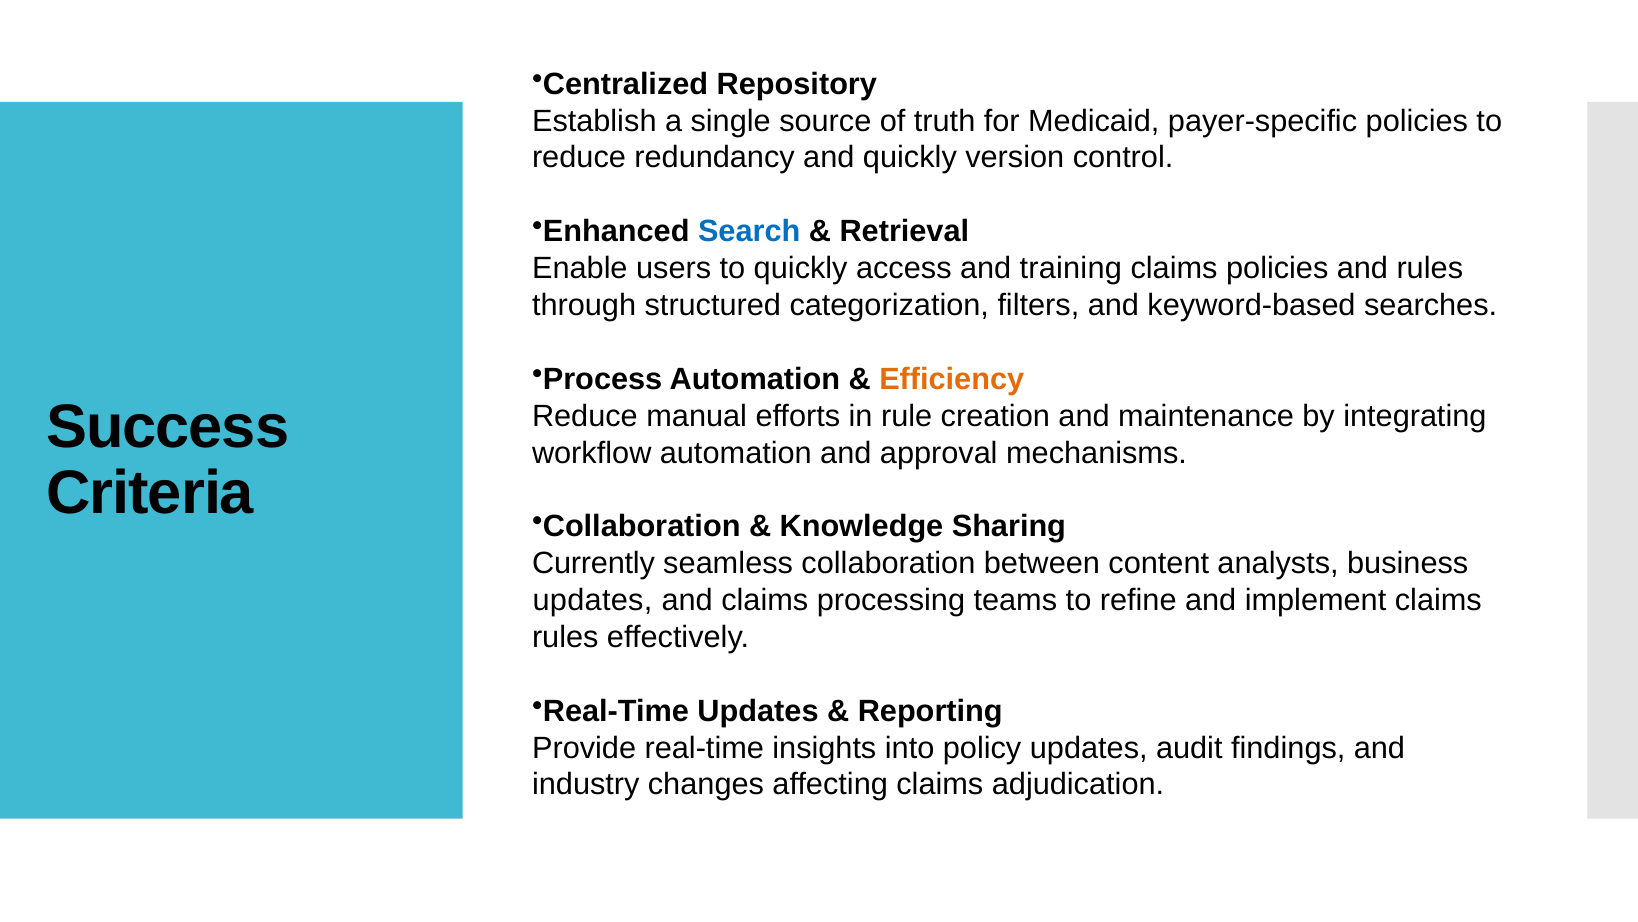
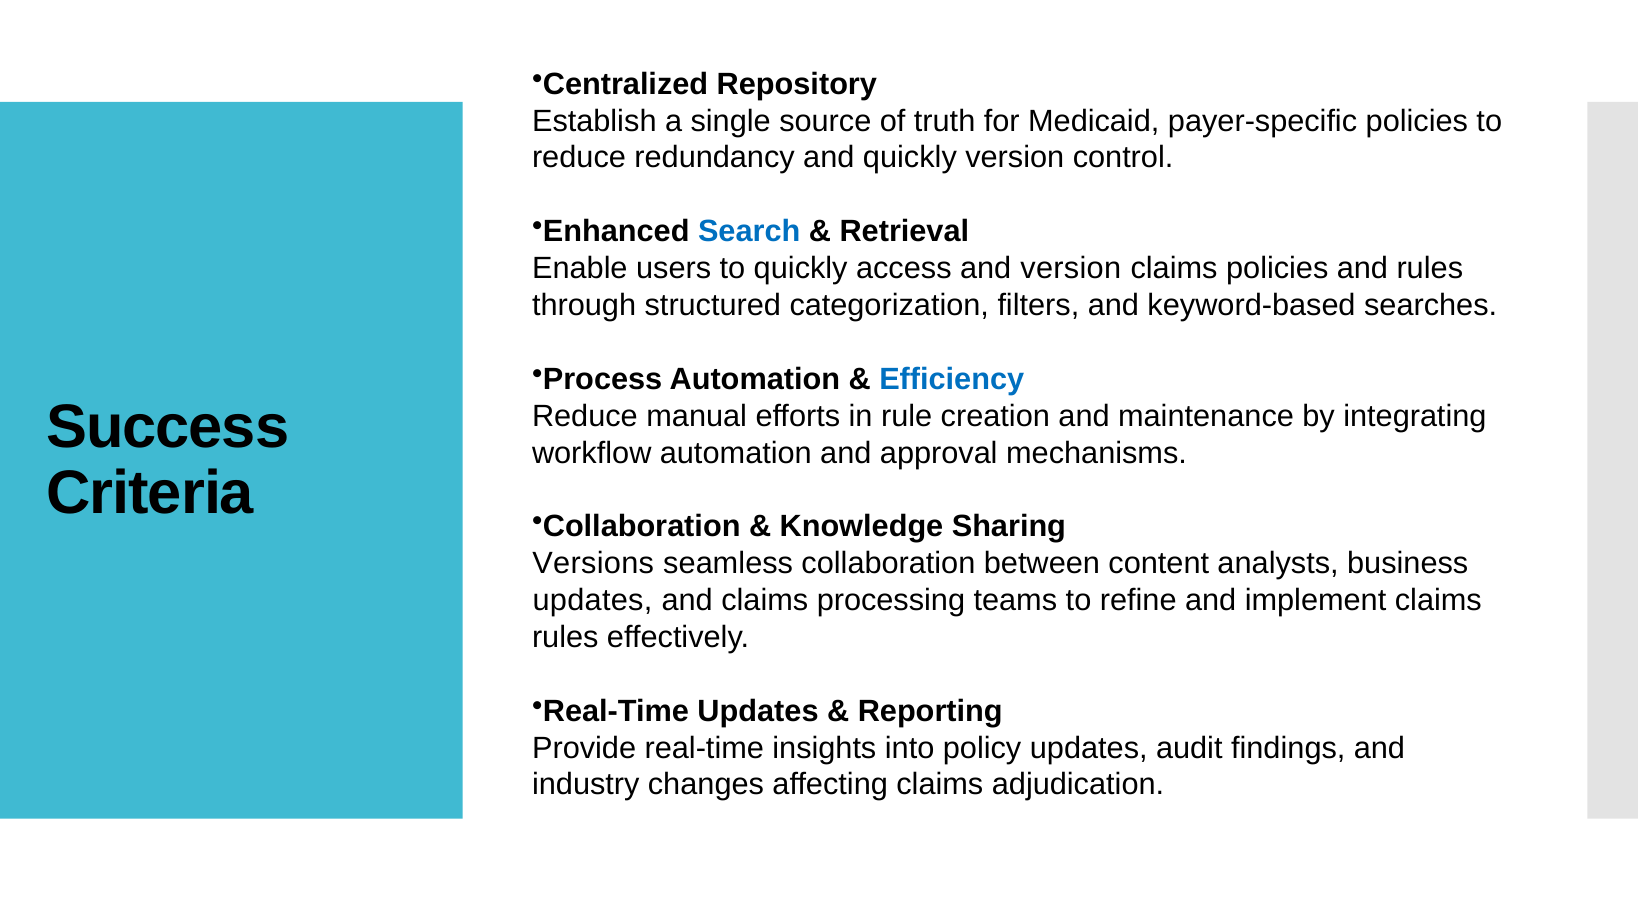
and training: training -> version
Efficiency colour: orange -> blue
Currently: Currently -> Versions
